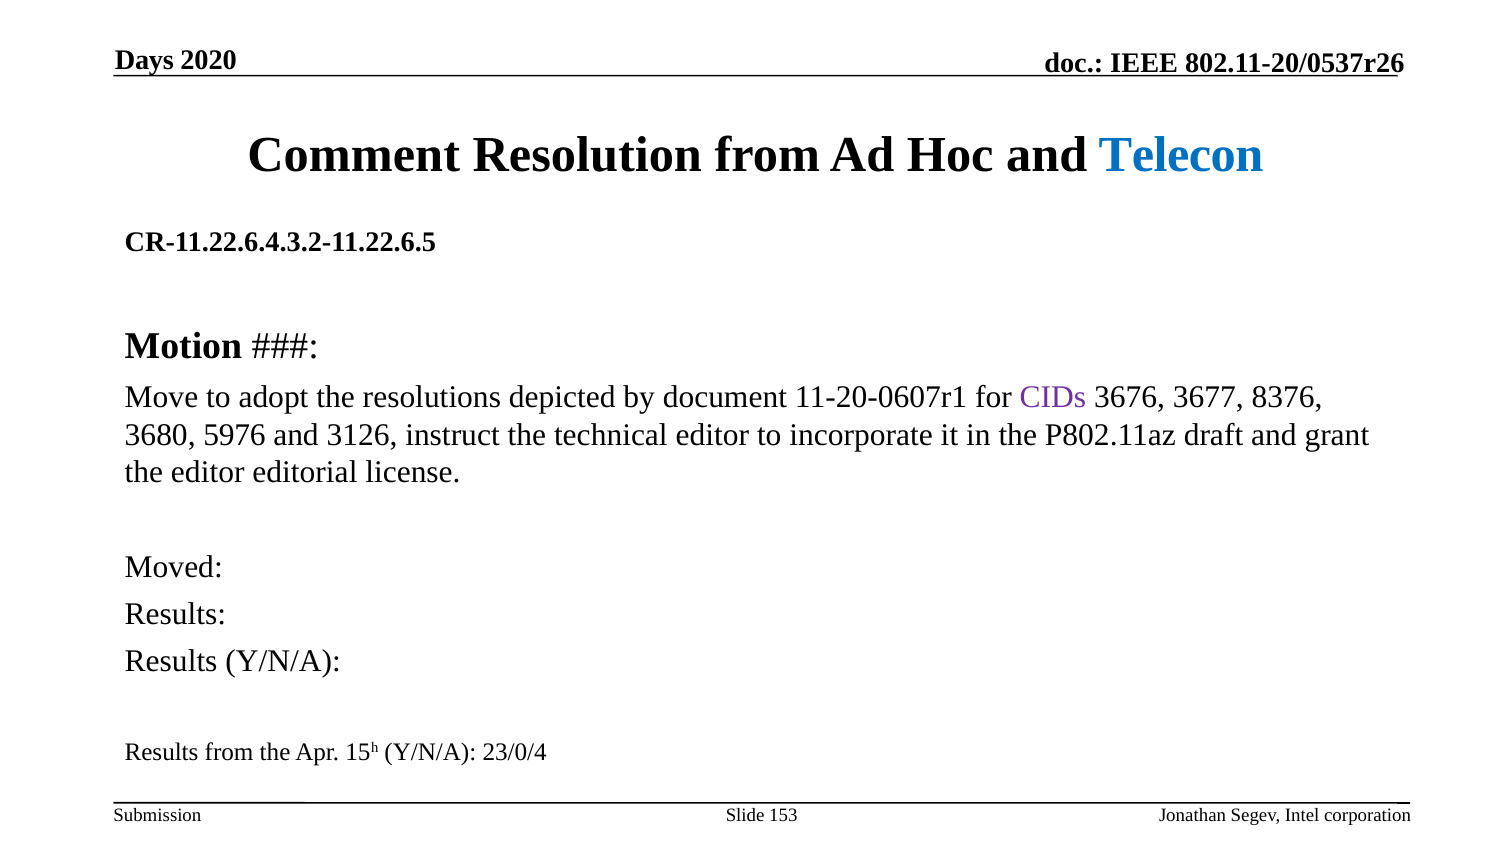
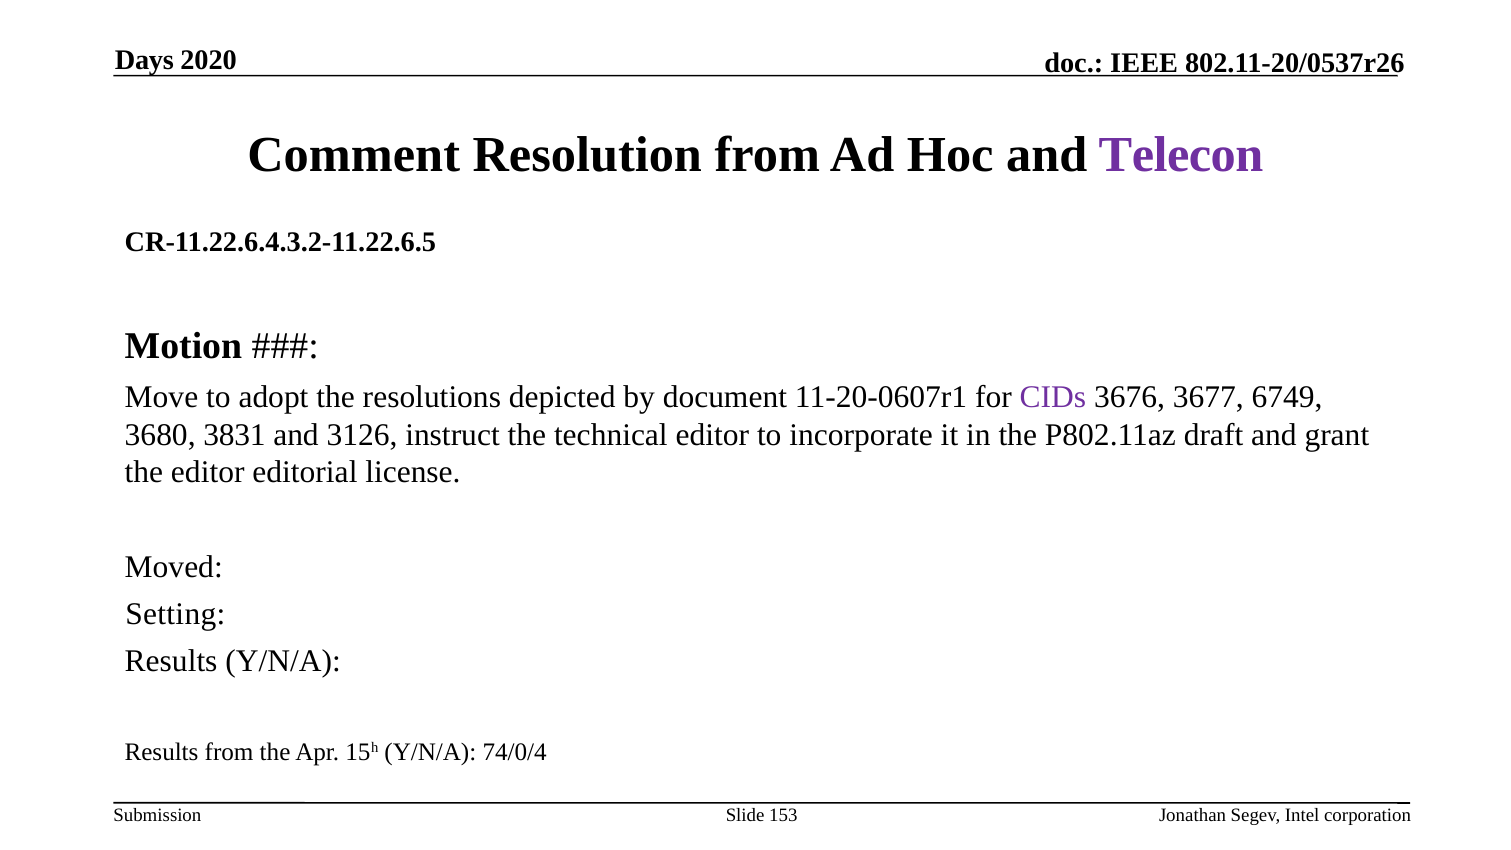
Telecon colour: blue -> purple
8376: 8376 -> 6749
5976: 5976 -> 3831
Results at (175, 614): Results -> Setting
23/0/4: 23/0/4 -> 74/0/4
